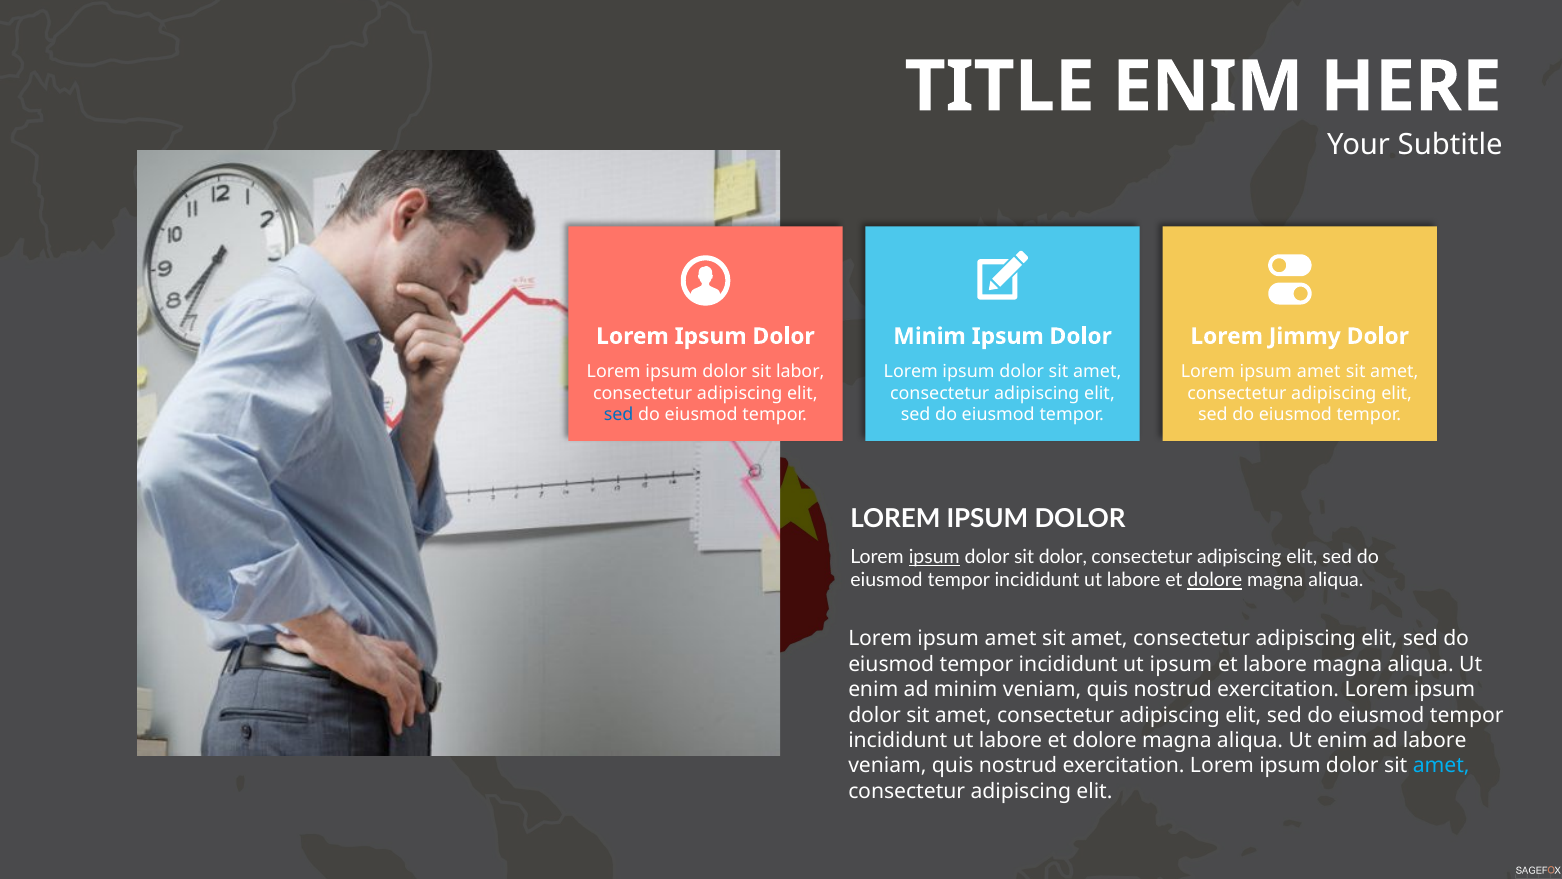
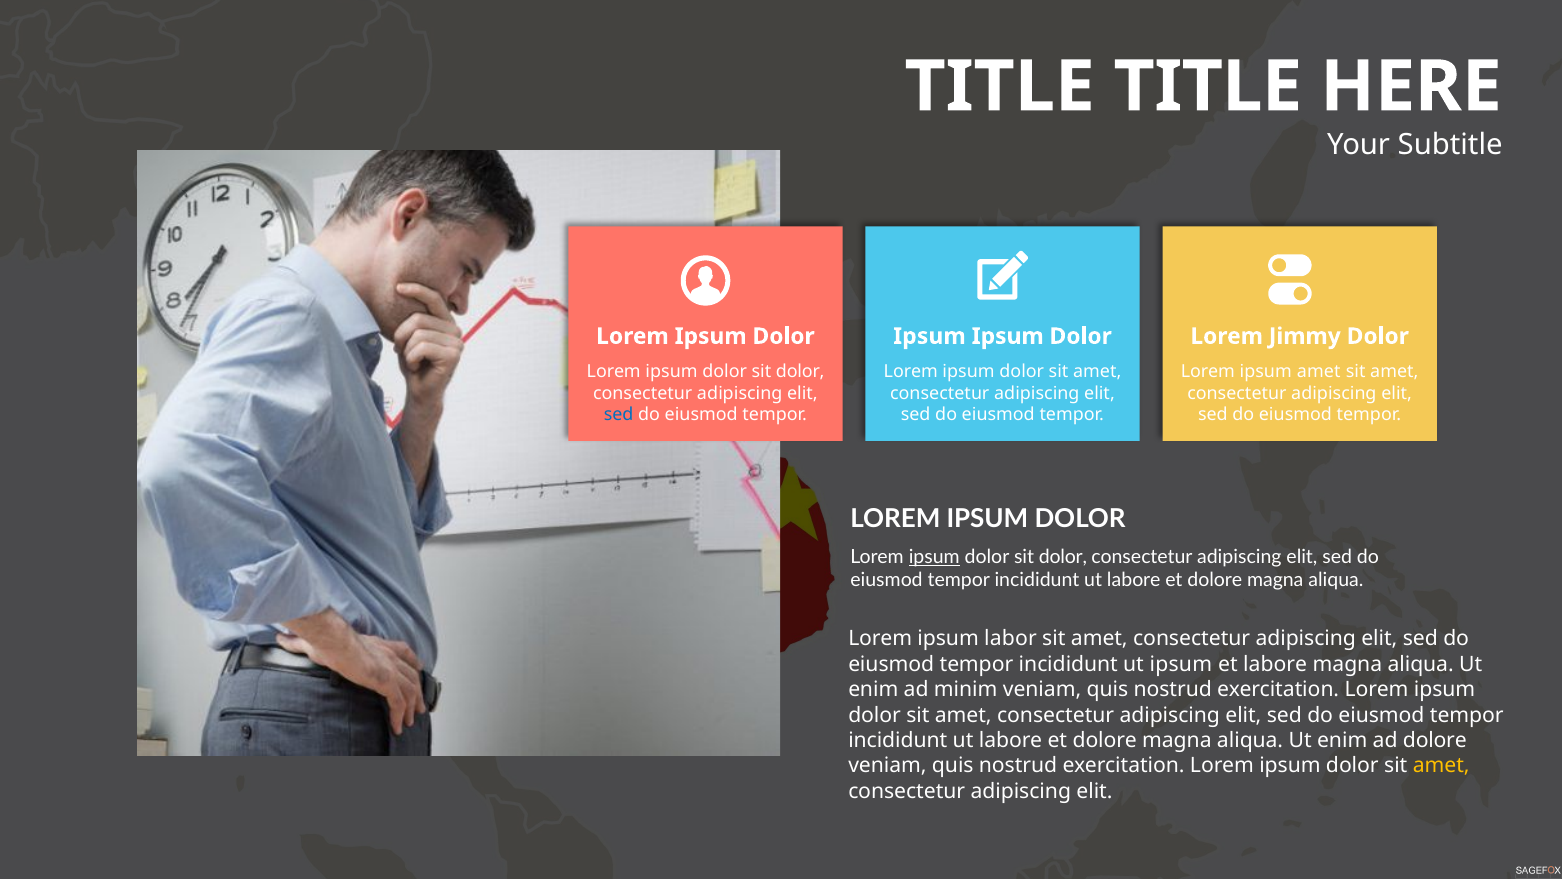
TITLE ENIM: ENIM -> TITLE
Minim at (930, 336): Minim -> Ipsum
labor at (800, 372): labor -> dolor
dolore at (1215, 580) underline: present -> none
amet at (1010, 639): amet -> labor
ad labore: labore -> dolore
amet at (1441, 766) colour: light blue -> yellow
